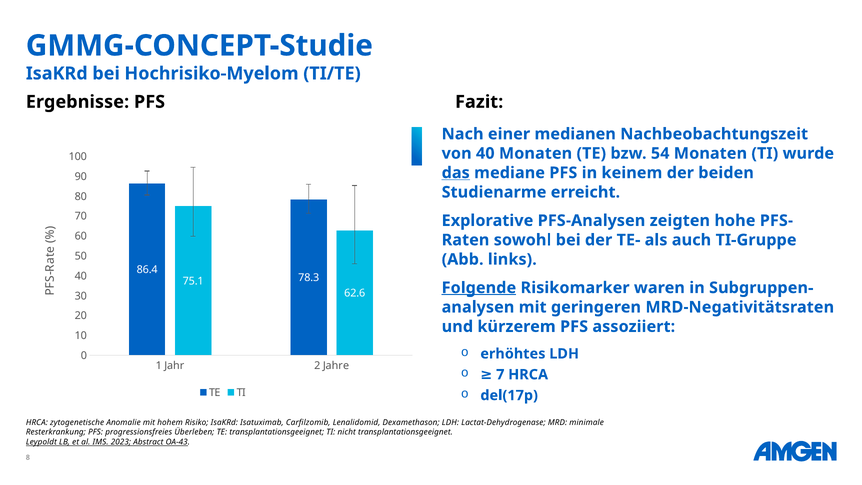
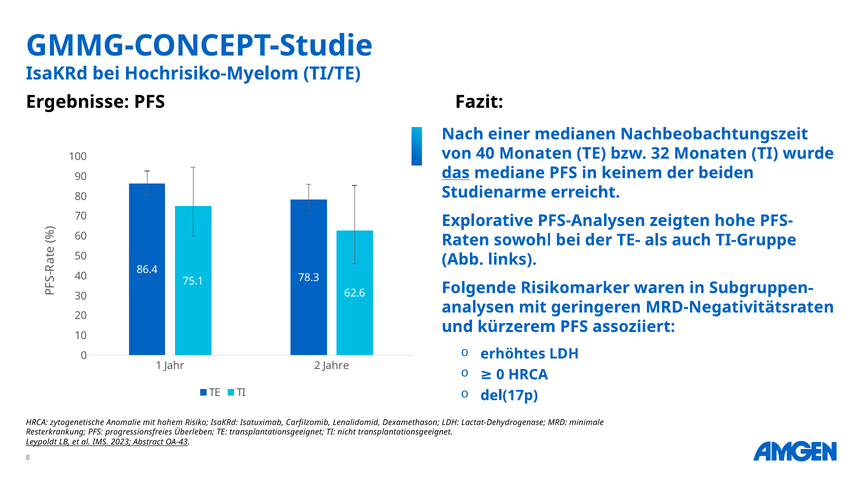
54: 54 -> 32
Folgende underline: present -> none
7 at (500, 374): 7 -> 0
